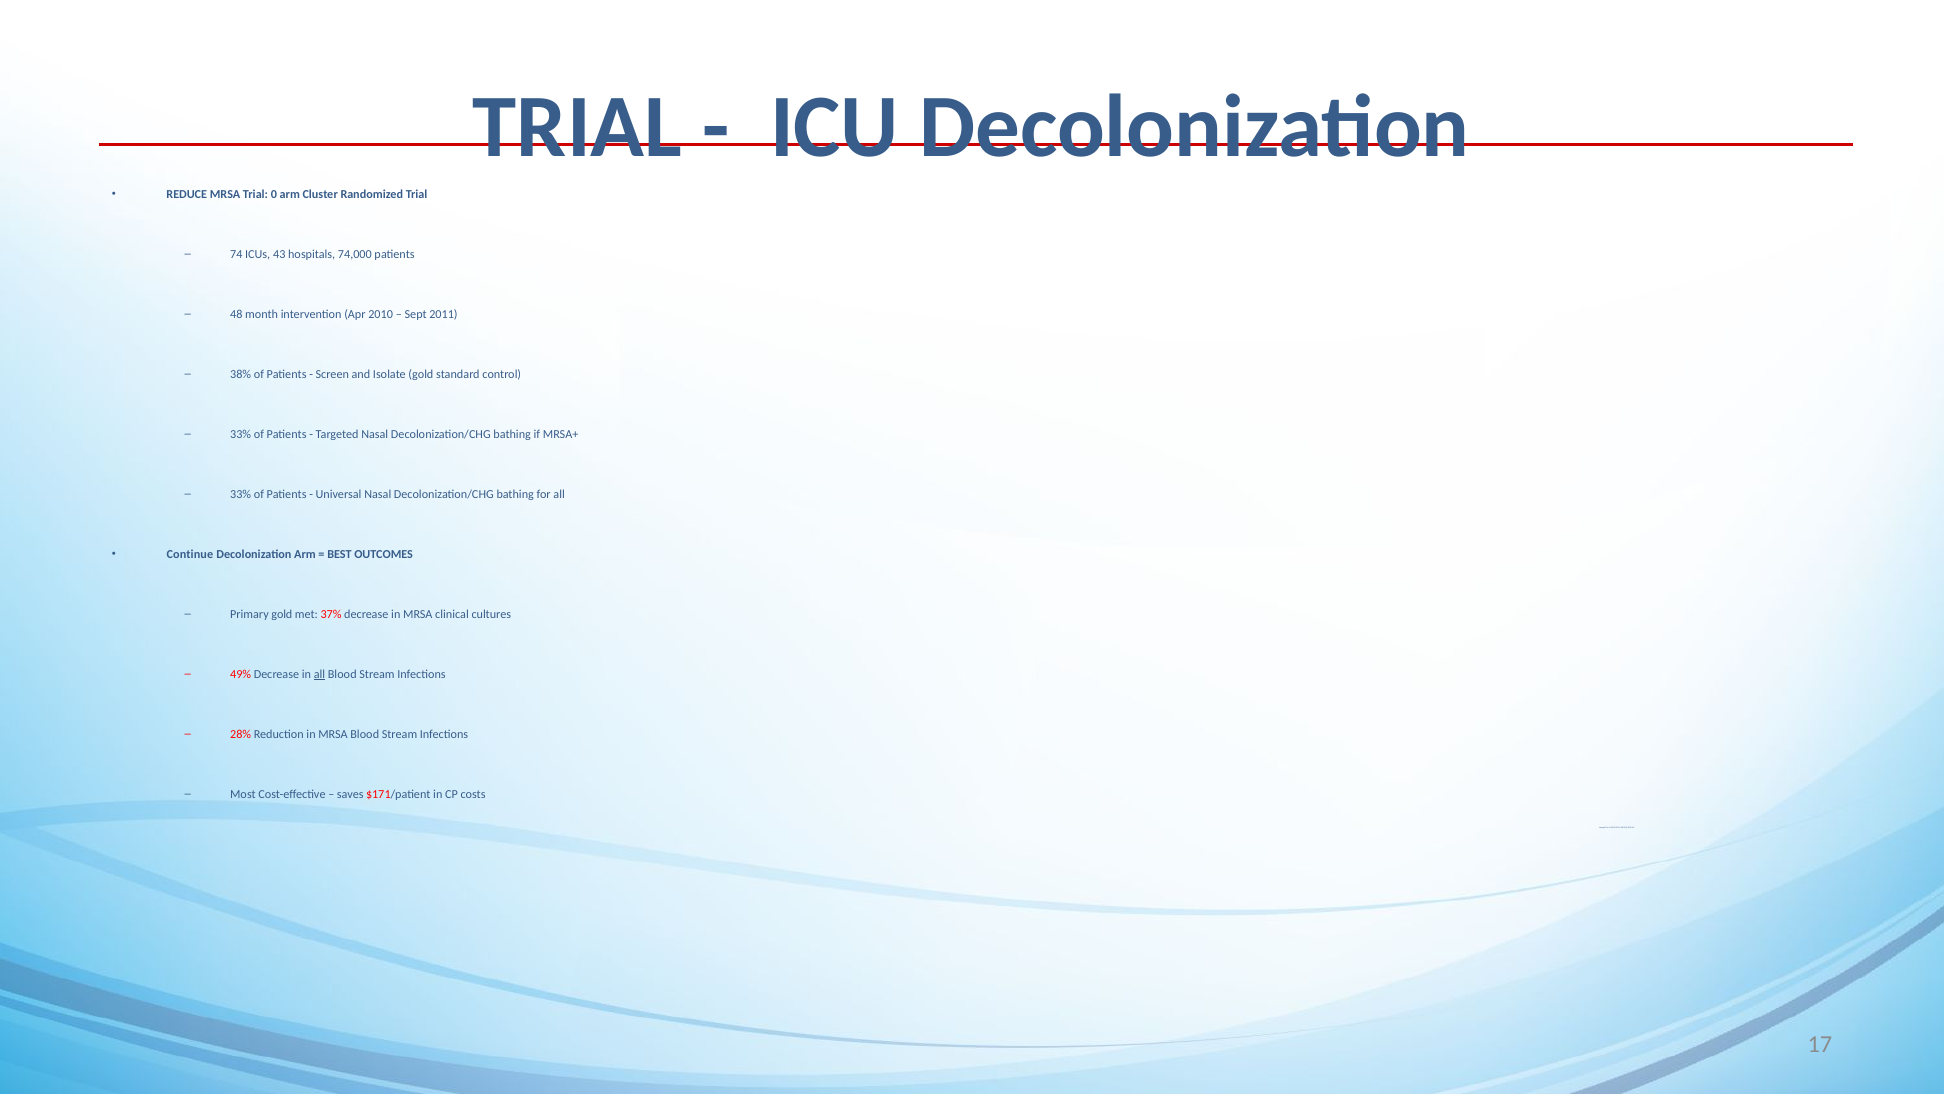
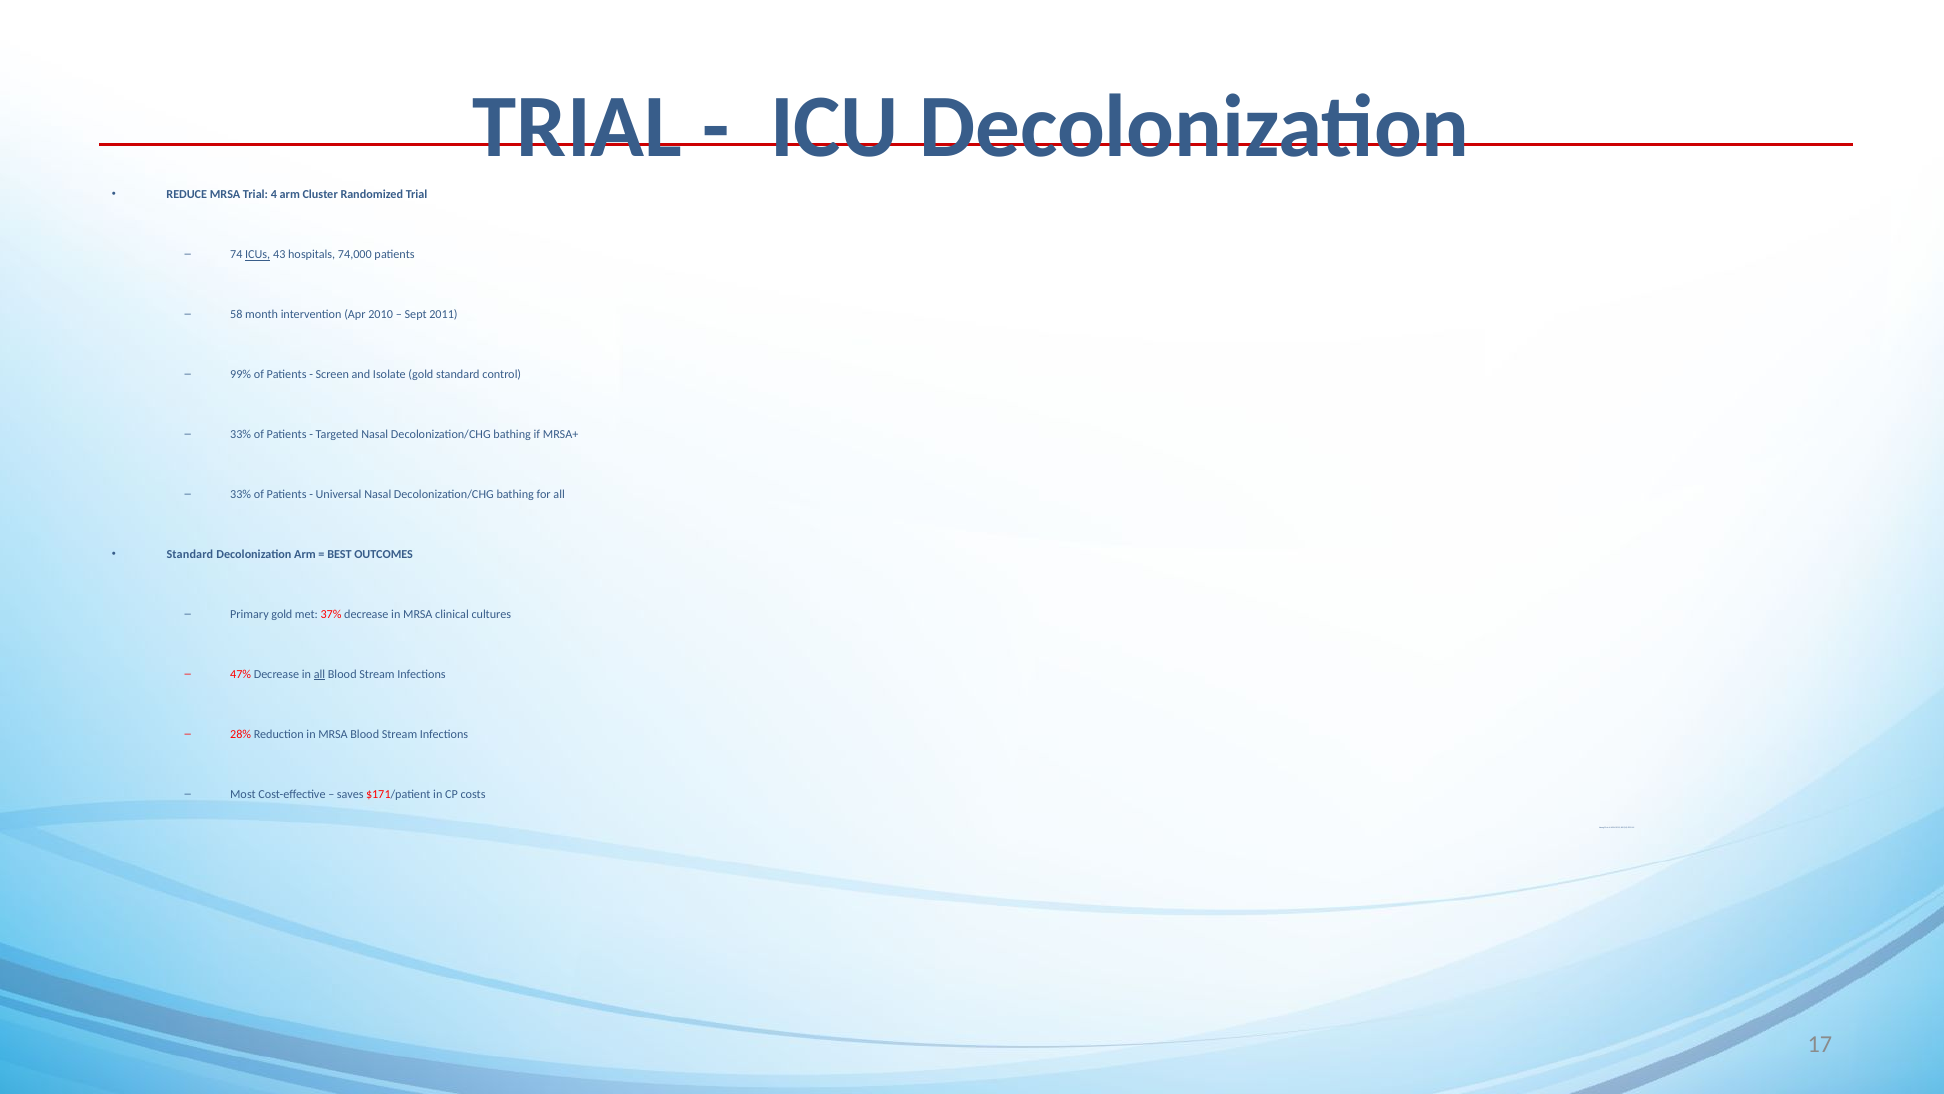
0: 0 -> 4
ICUs underline: none -> present
48: 48 -> 58
38%: 38% -> 99%
Continue at (190, 554): Continue -> Standard
49%: 49% -> 47%
